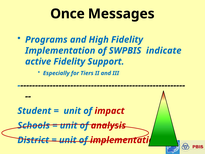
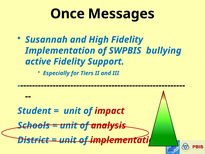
Programs: Programs -> Susannah
indicate: indicate -> bullying
